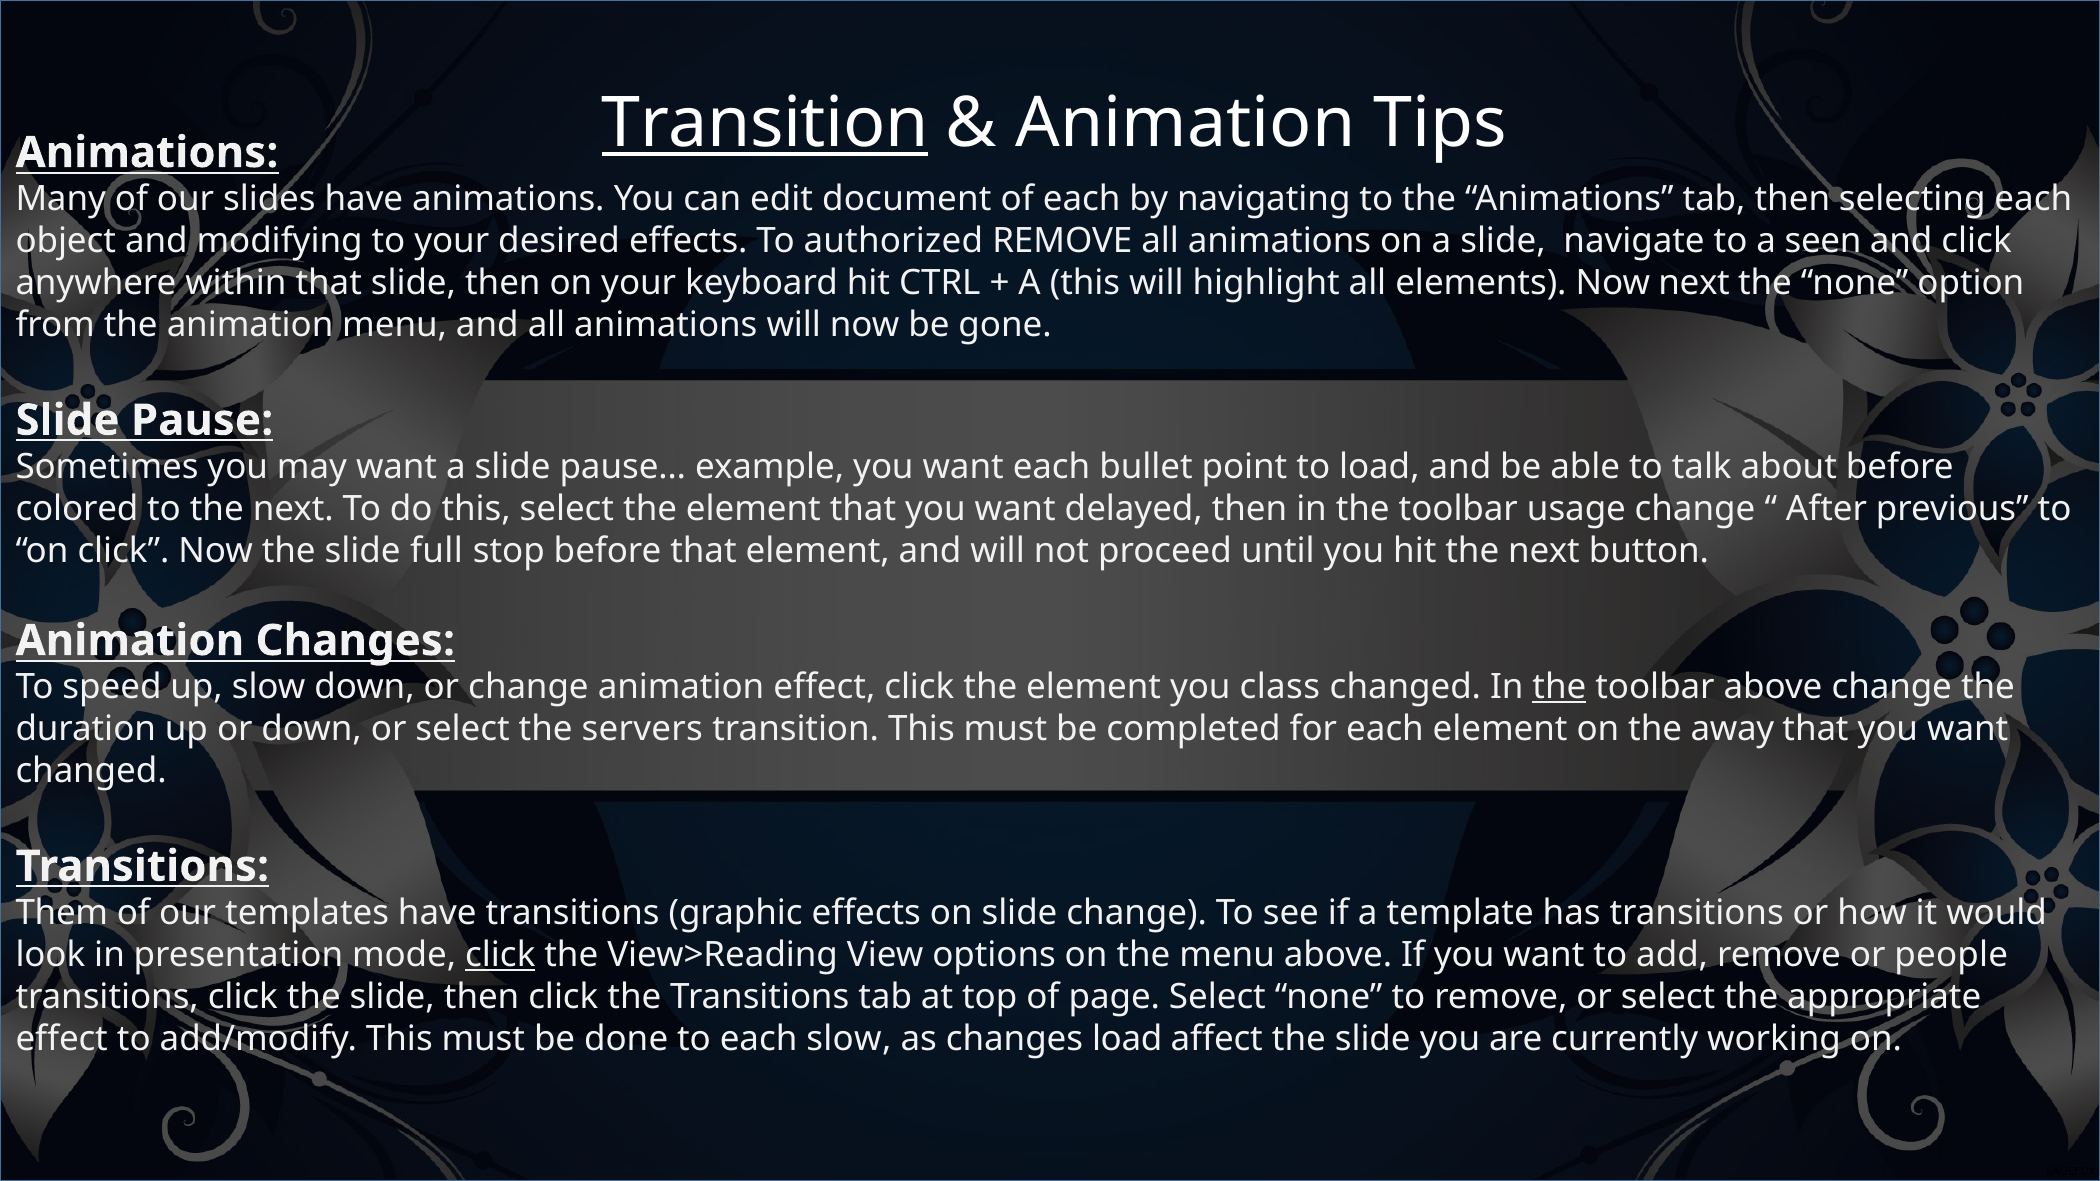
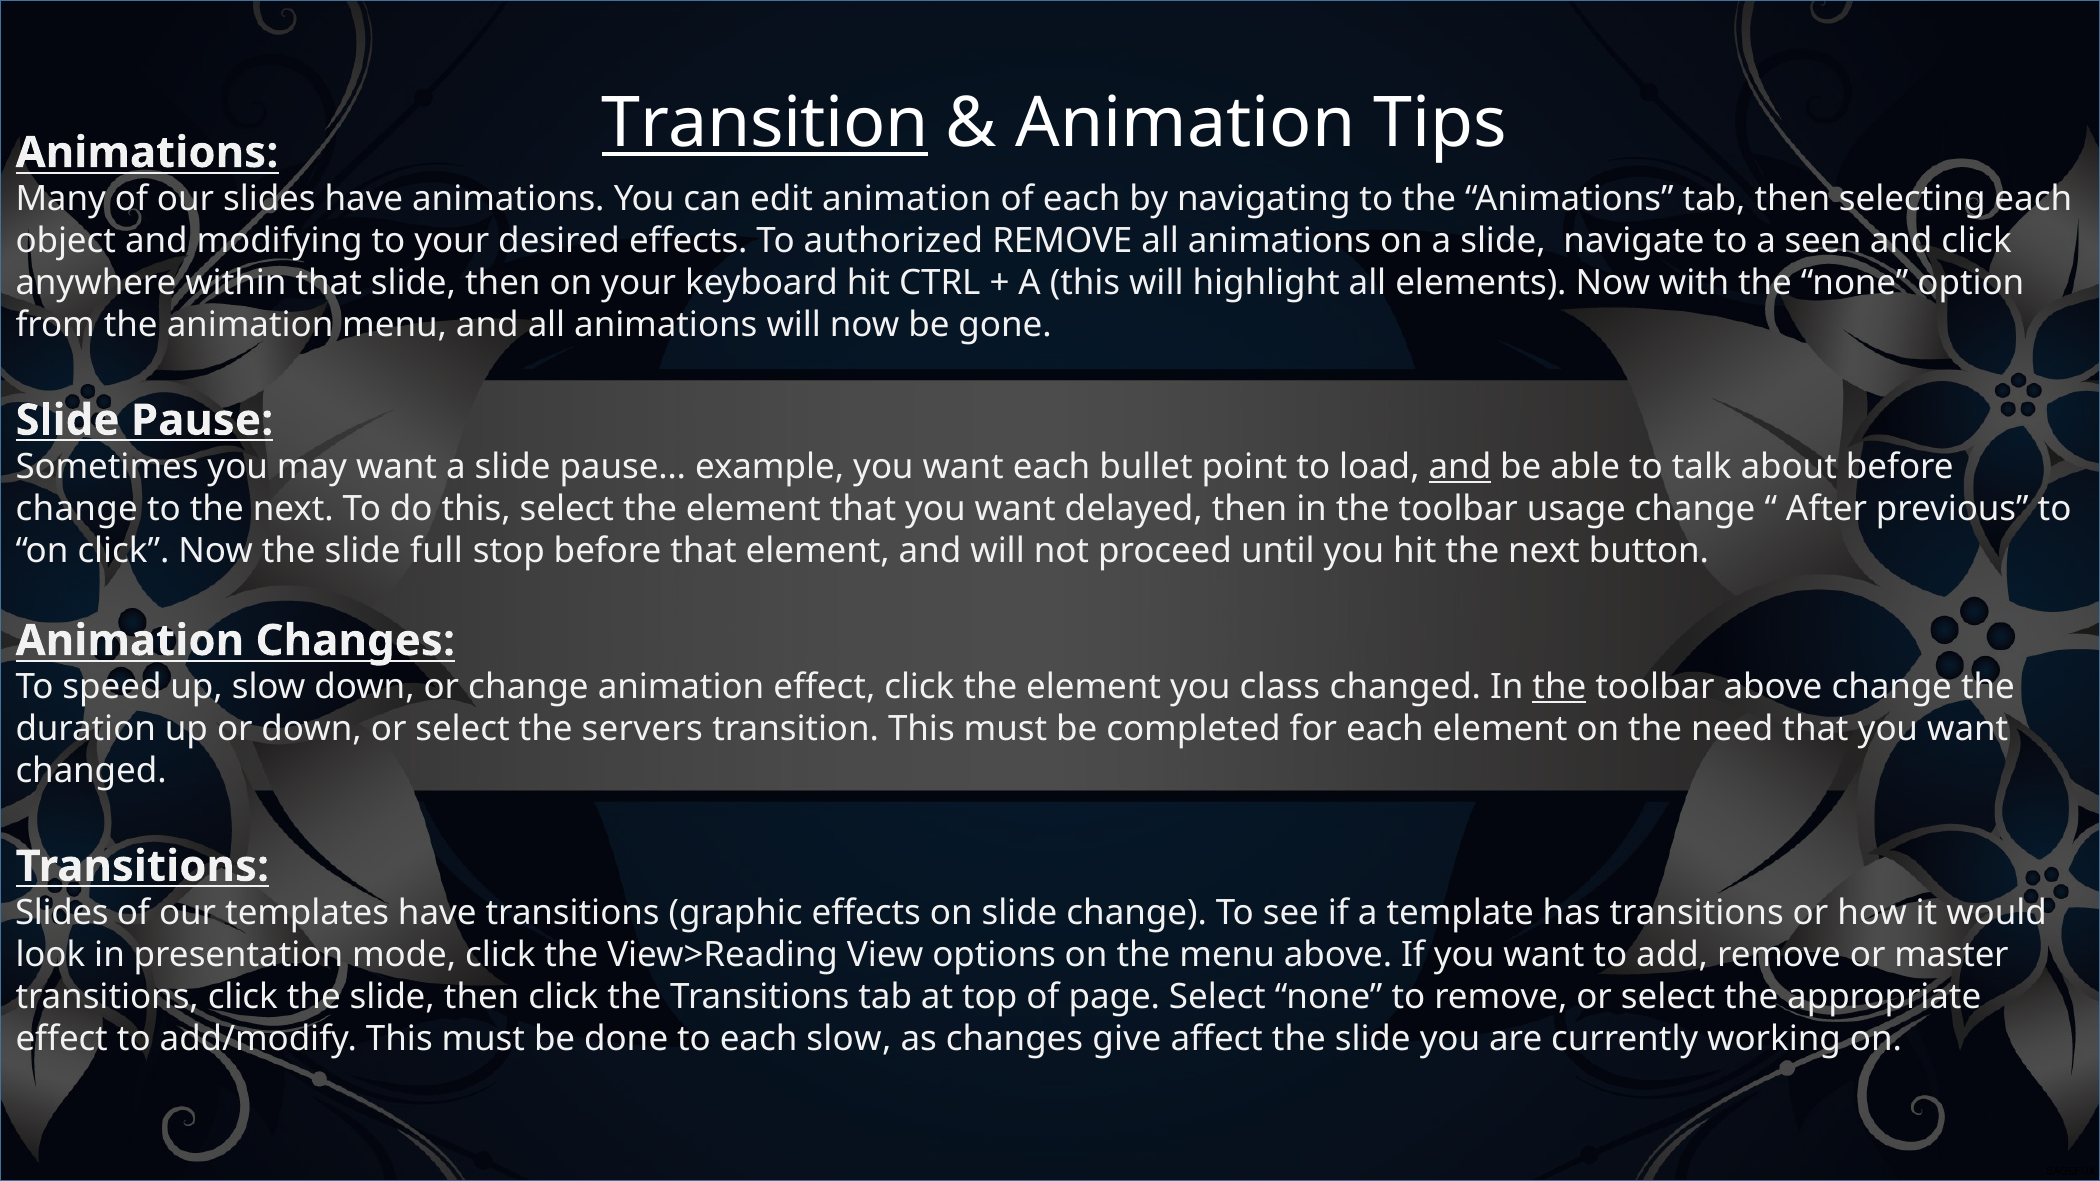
edit document: document -> animation
Now next: next -> with
and at (1460, 467) underline: none -> present
colored at (77, 509): colored -> change
away: away -> need
Them at (62, 913): Them -> Slides
click at (500, 955) underline: present -> none
people: people -> master
changes load: load -> give
